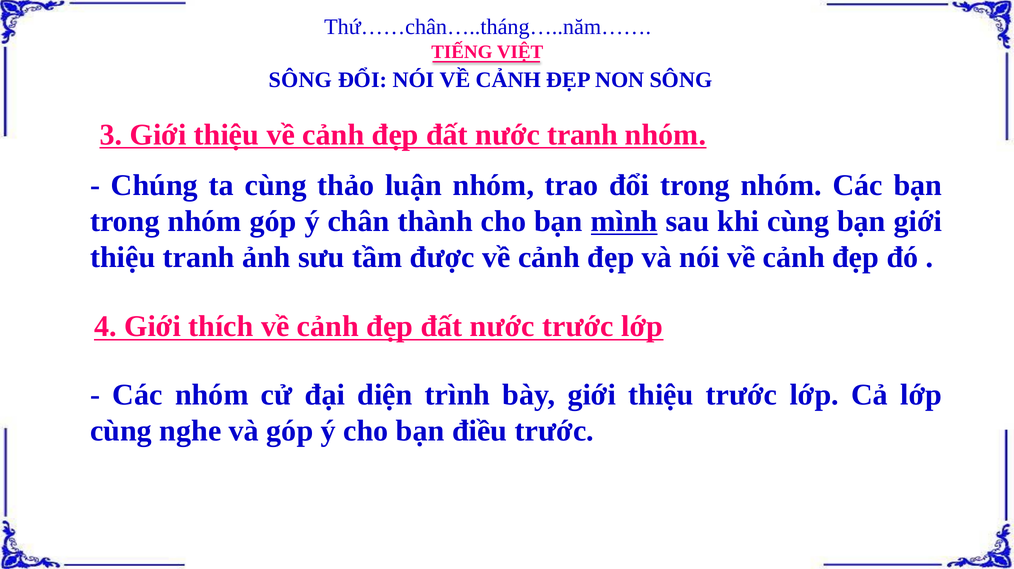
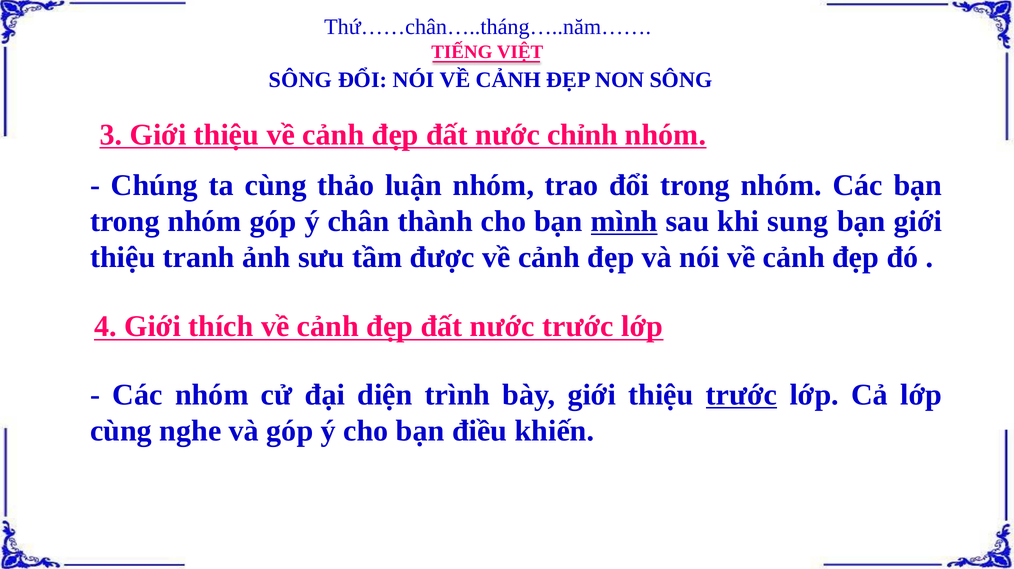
nước tranh: tranh -> chỉnh
khi cùng: cùng -> sung
trước at (741, 395) underline: none -> present
điều trước: trước -> khiến
